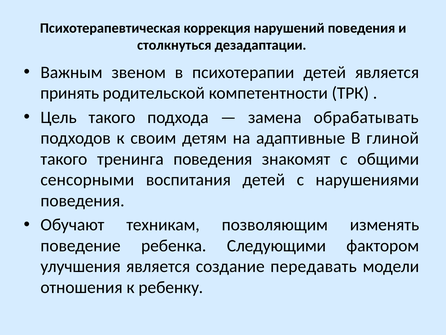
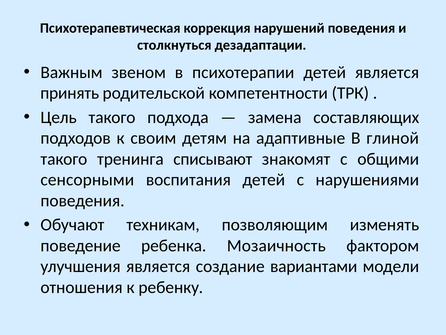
обрабатывать: обрабатывать -> составляющих
тренинга поведения: поведения -> списывают
Следующими: Следующими -> Мозаичность
передавать: передавать -> вариантами
